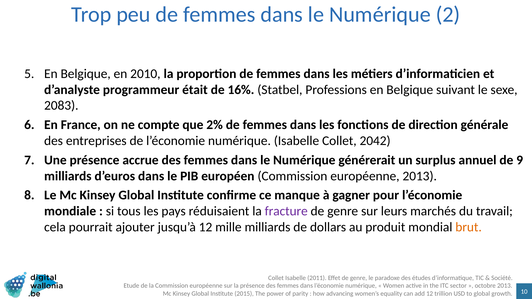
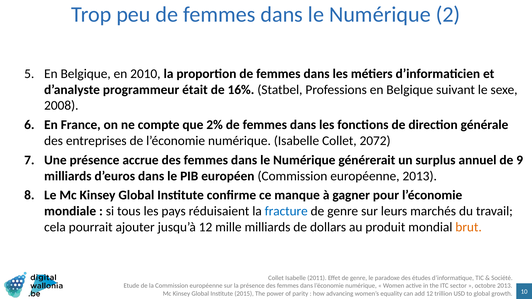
2083: 2083 -> 2008
2042: 2042 -> 2072
fracture colour: purple -> blue
